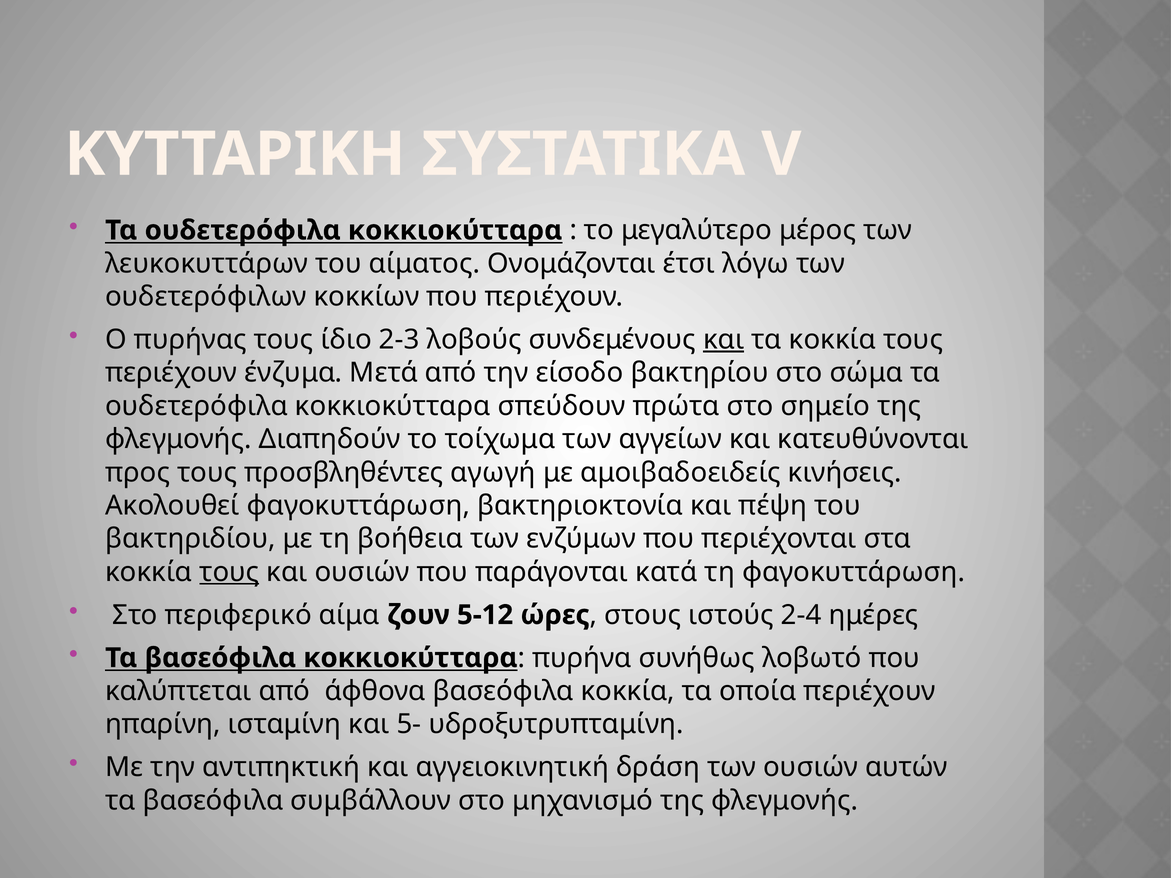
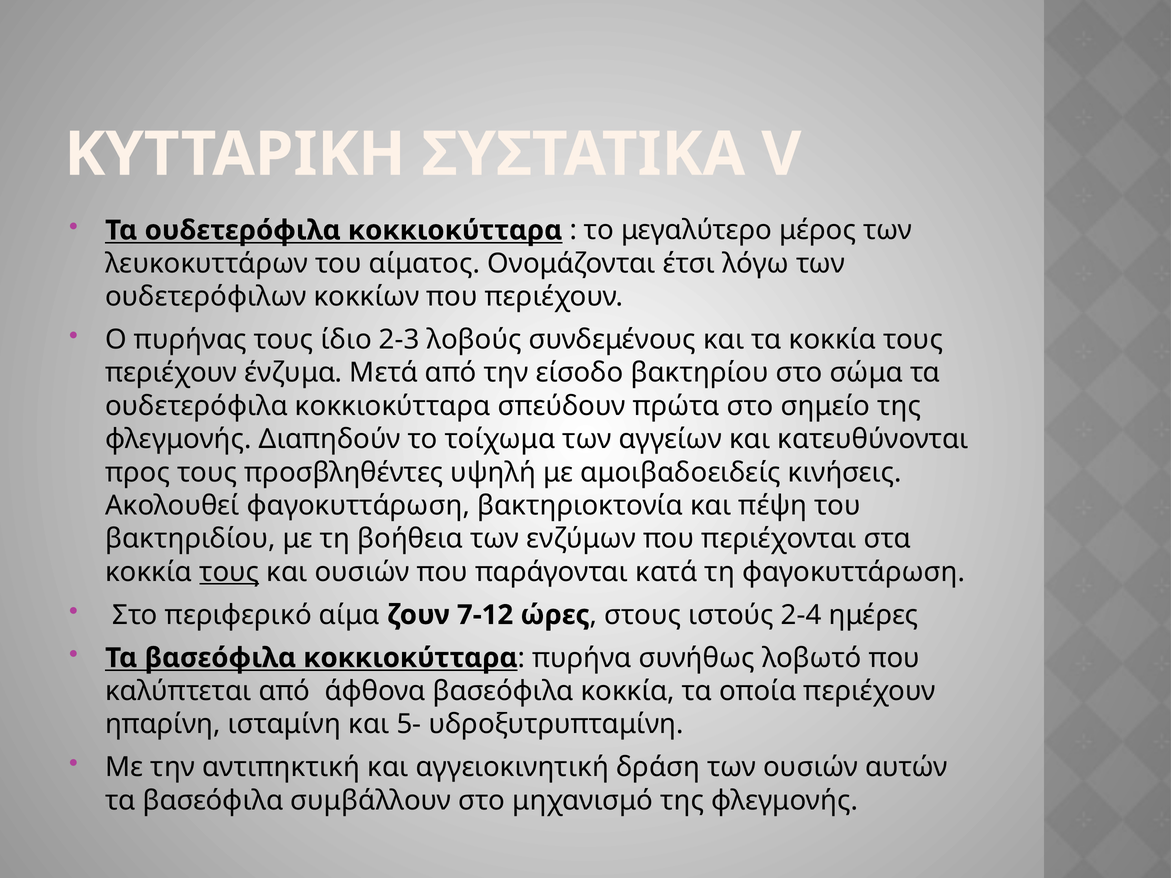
και at (724, 340) underline: present -> none
αγωγή: αγωγή -> υψηλή
5-12: 5-12 -> 7-12
